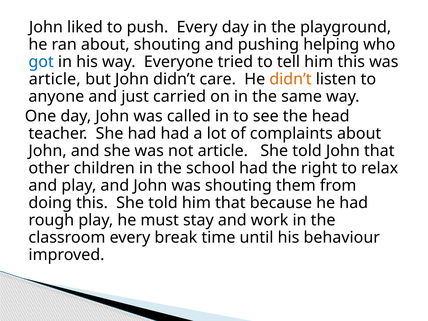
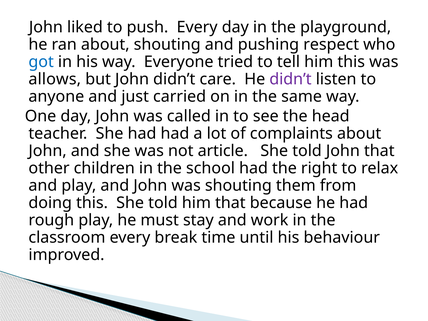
helping: helping -> respect
article at (55, 79): article -> allows
didn’t at (290, 79) colour: orange -> purple
